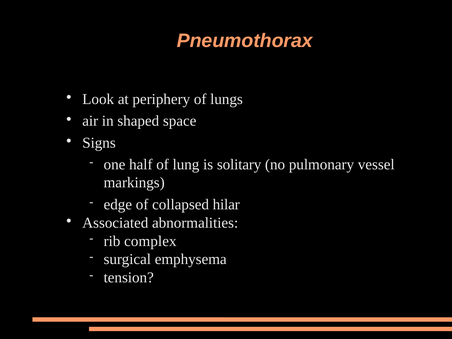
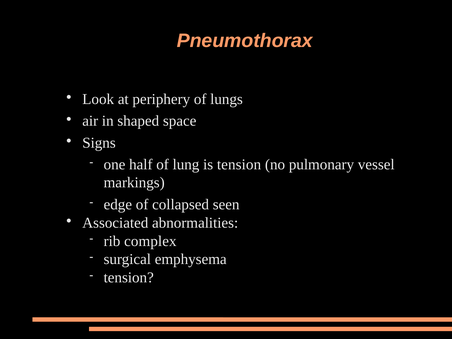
is solitary: solitary -> tension
hilar: hilar -> seen
